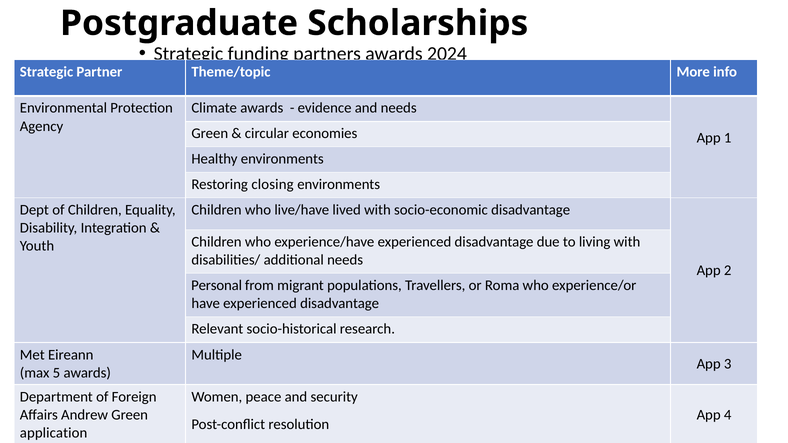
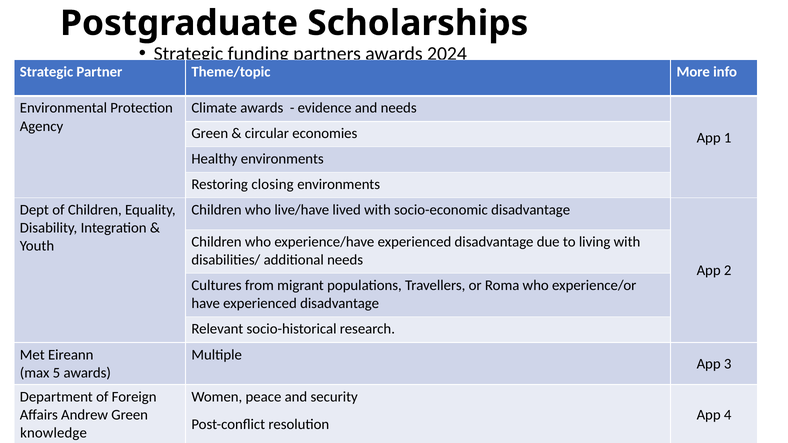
Personal: Personal -> Cultures
application: application -> knowledge
